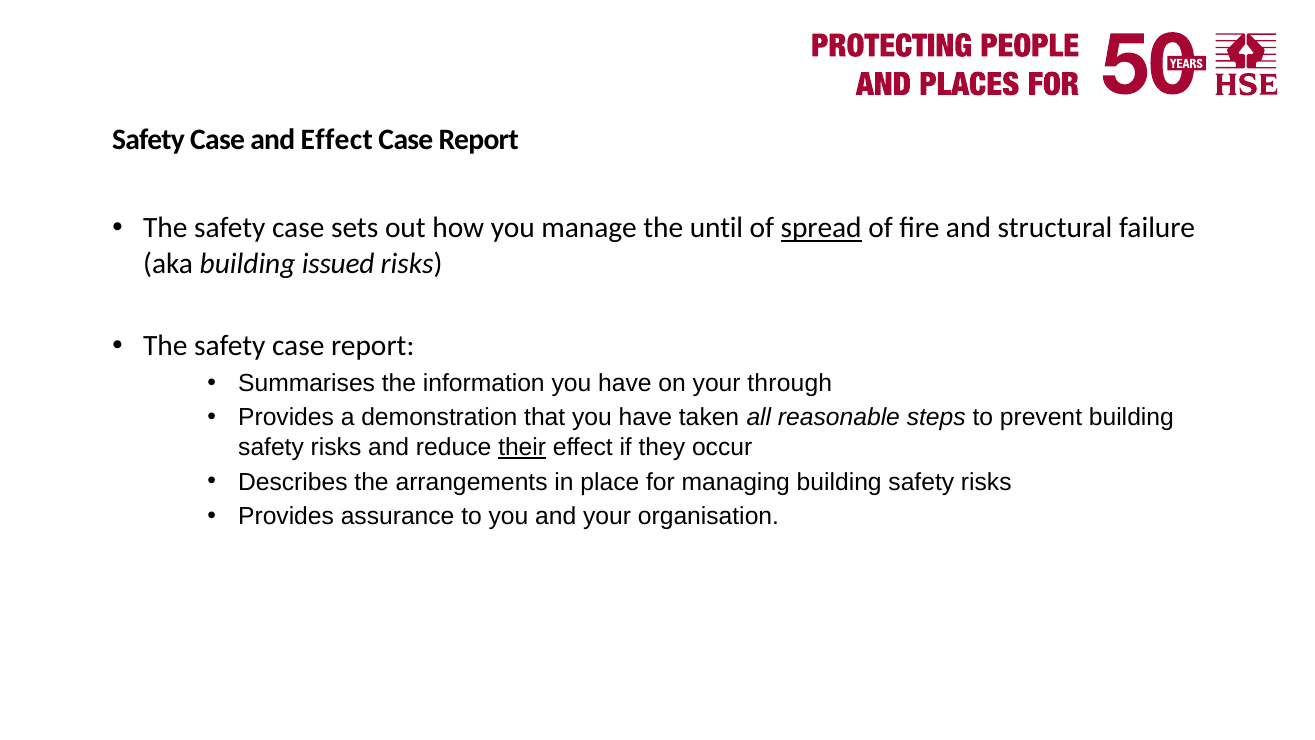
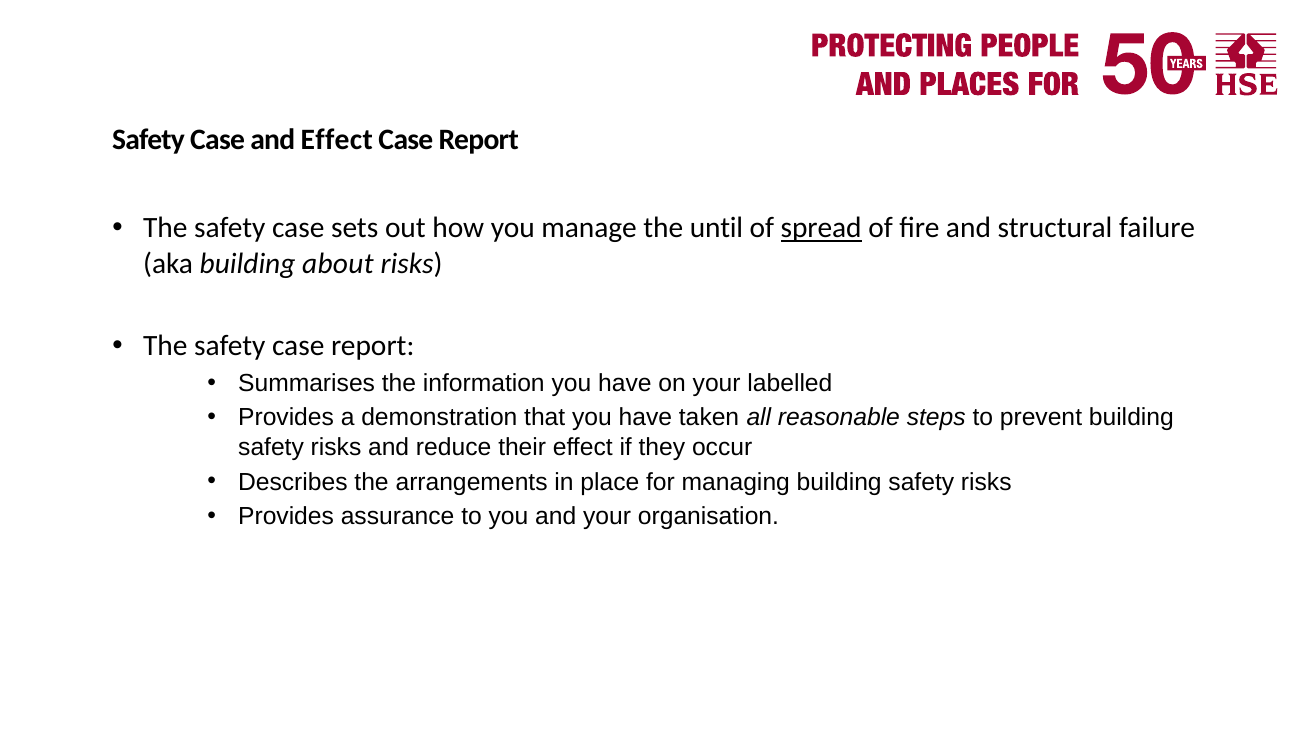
issued: issued -> about
through: through -> labelled
their underline: present -> none
